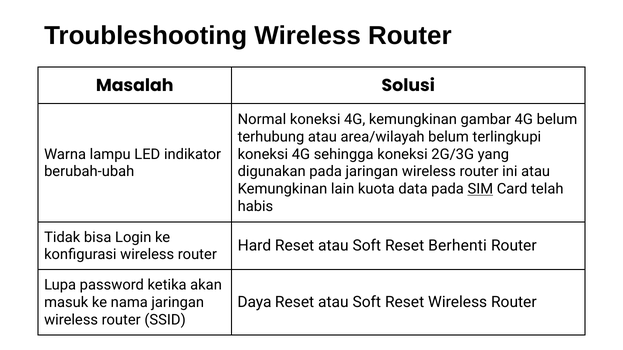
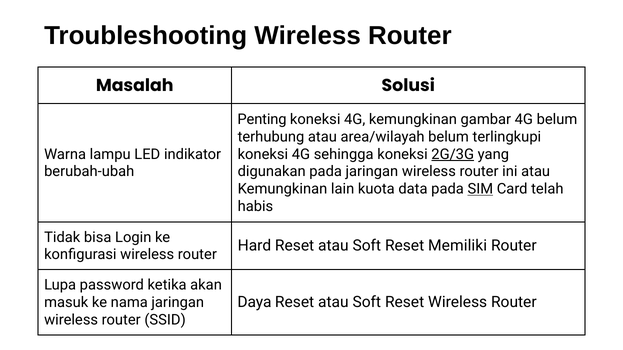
Normal: Normal -> Penting
2G/3G underline: none -> present
Berhenti: Berhenti -> Memiliki
